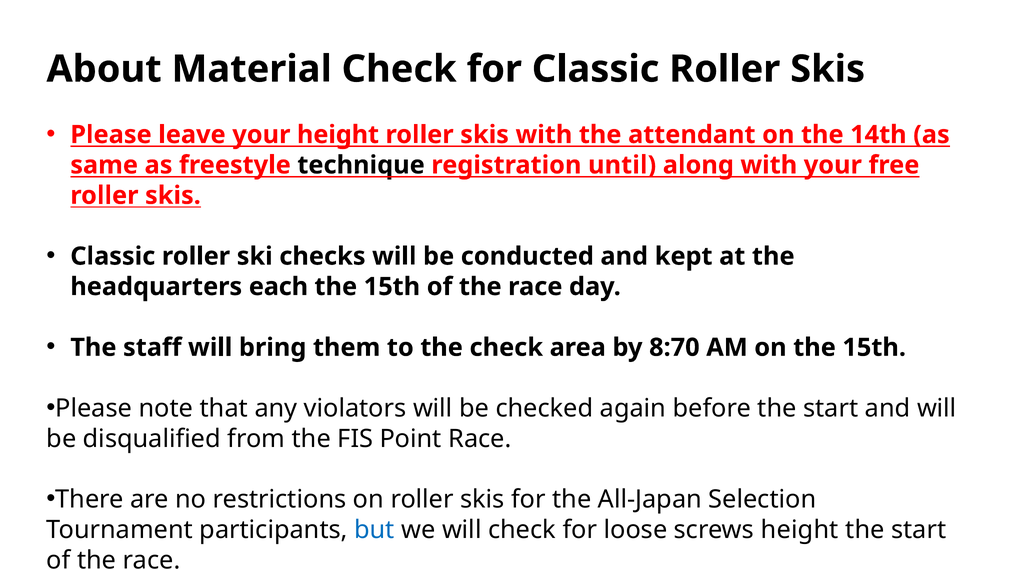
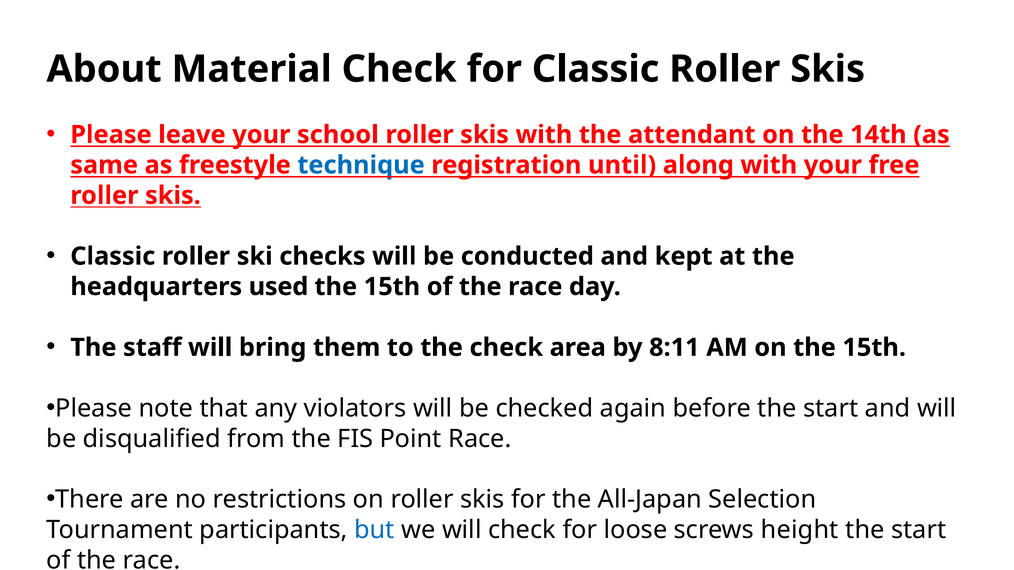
your height: height -> school
technique colour: black -> blue
each: each -> used
8:70: 8:70 -> 8:11
